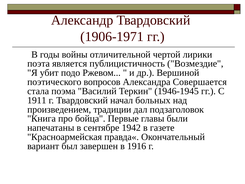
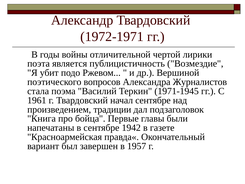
1906-1971: 1906-1971 -> 1972-1971
Совершается: Совершается -> Журналистов
1946-1945: 1946-1945 -> 1971-1945
1911: 1911 -> 1961
начал больных: больных -> сентябре
1916: 1916 -> 1957
